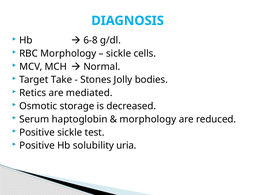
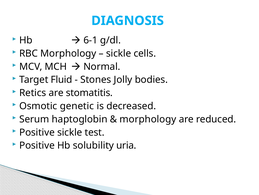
6-8: 6-8 -> 6-1
Take: Take -> Fluid
mediated: mediated -> stomatitis
storage: storage -> genetic
